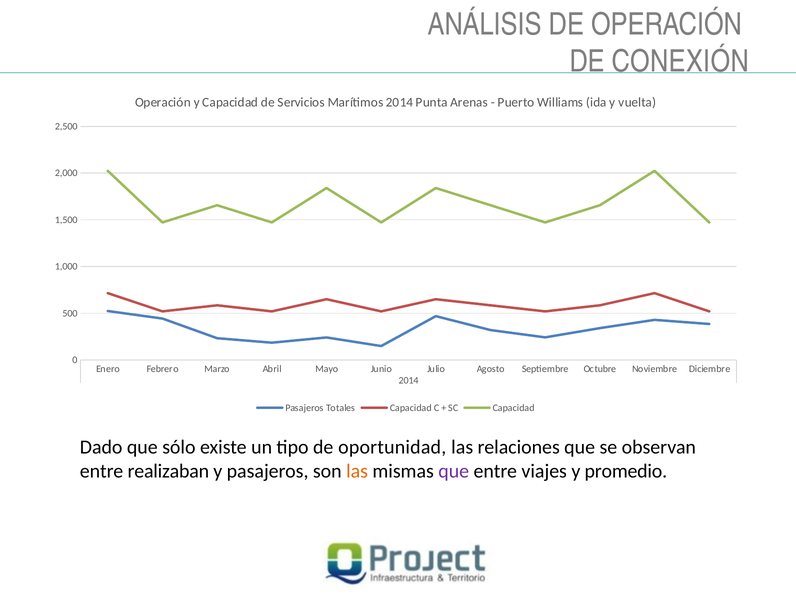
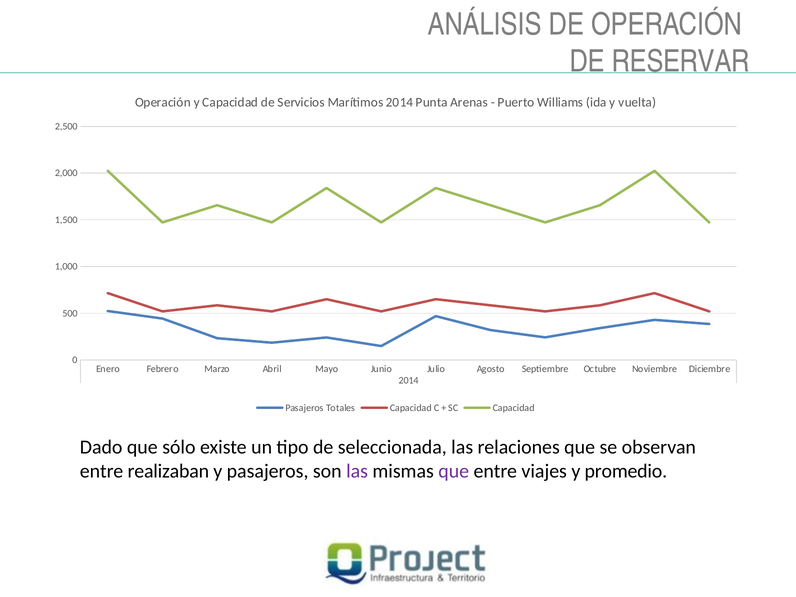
CONEXIÓN: CONEXIÓN -> RESERVAR
oportunidad: oportunidad -> seleccionada
las at (357, 471) colour: orange -> purple
